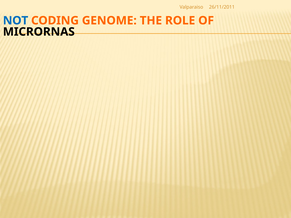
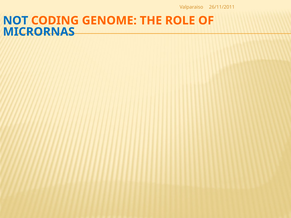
MICRORNAS colour: black -> blue
